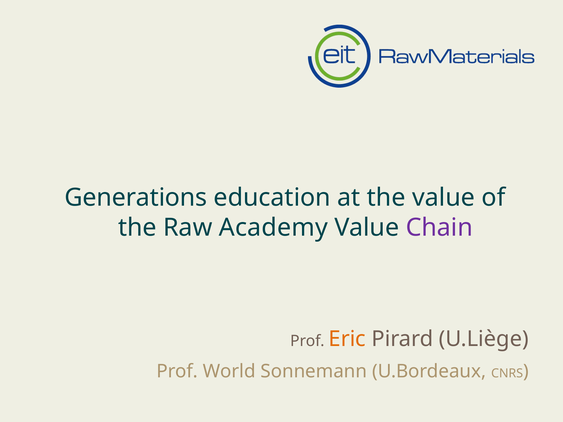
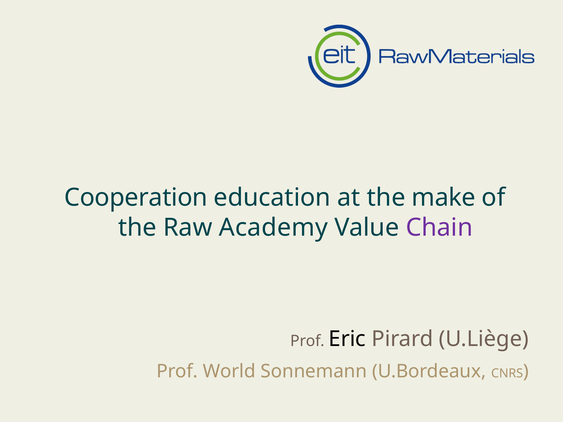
Generations: Generations -> Cooperation
the value: value -> make
Eric colour: orange -> black
